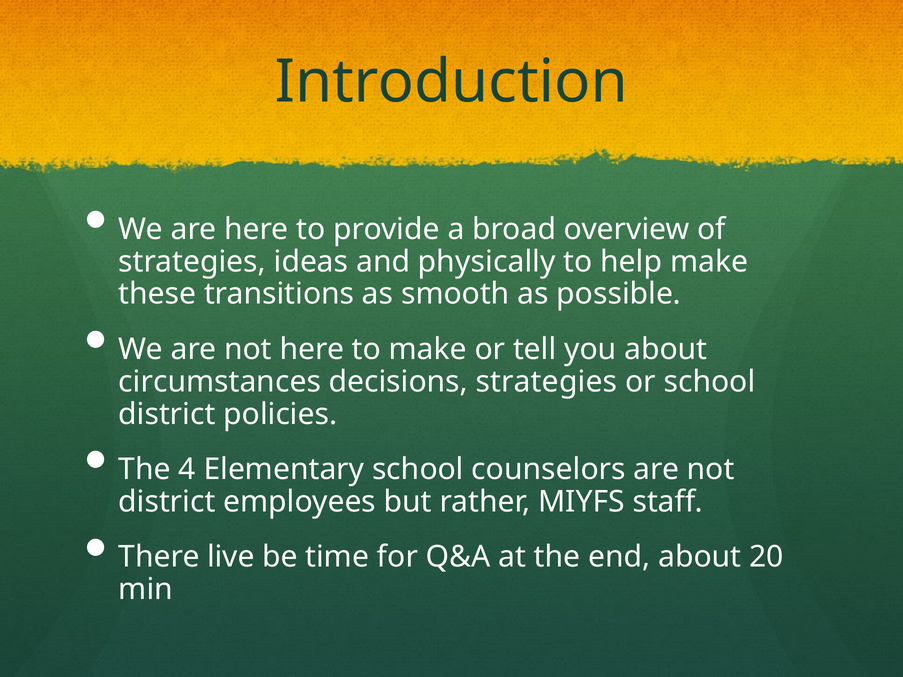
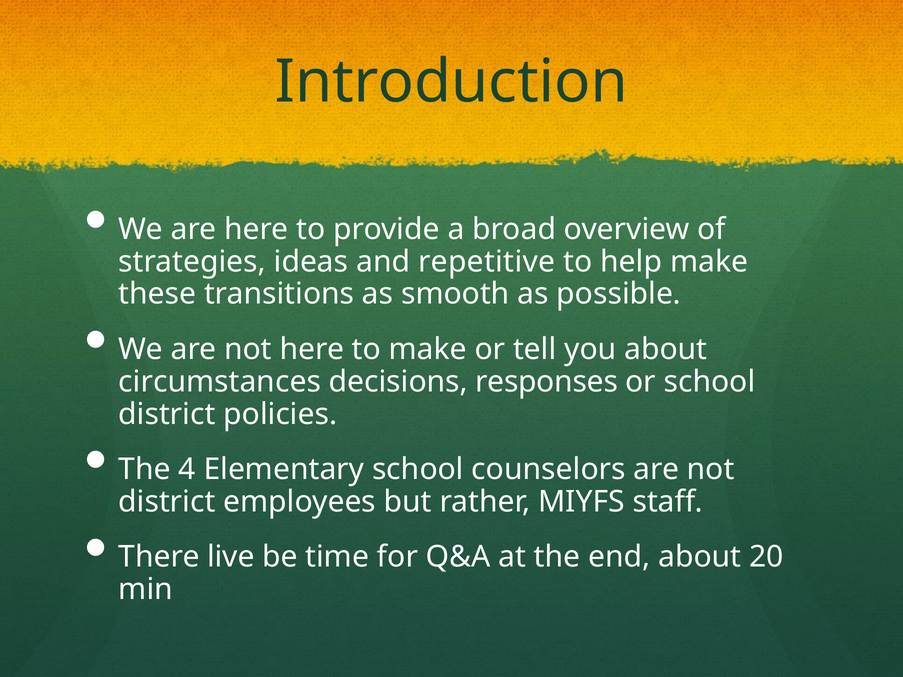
physically: physically -> repetitive
decisions strategies: strategies -> responses
